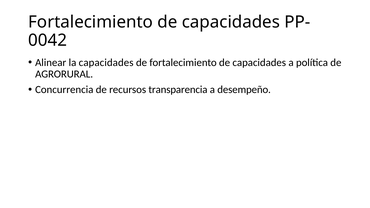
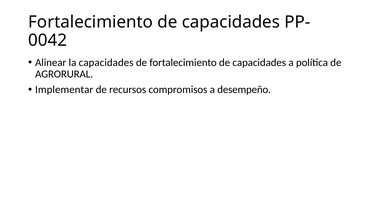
Concurrencia: Concurrencia -> Implementar
transparencia: transparencia -> compromisos
